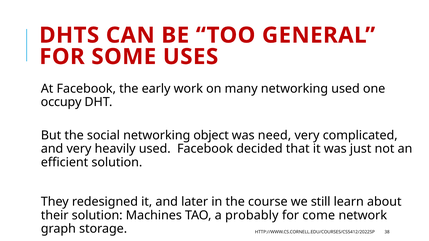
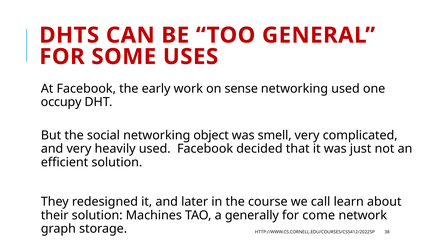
many: many -> sense
need: need -> smell
still: still -> call
probably: probably -> generally
